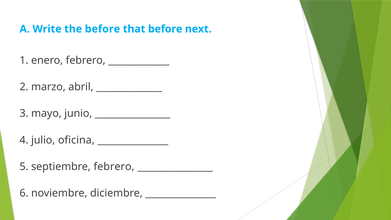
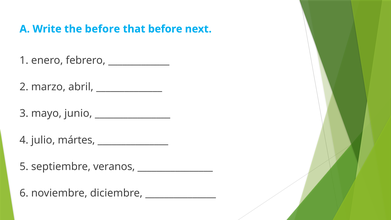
oficina: oficina -> mártes
septiembre febrero: febrero -> veranos
